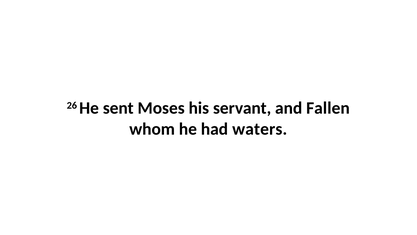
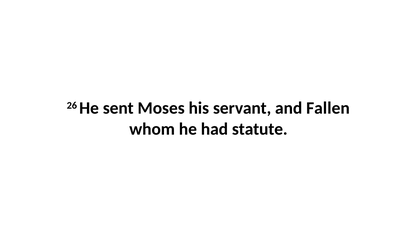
waters: waters -> statute
